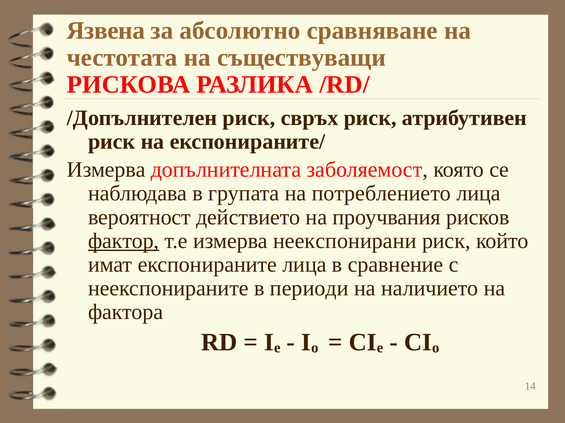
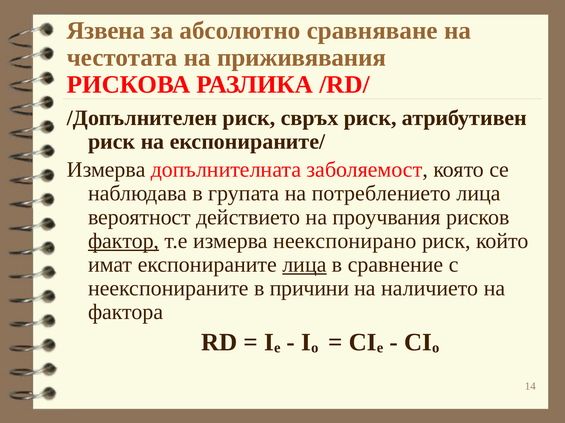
съществуващи: съществуващи -> приживявания
неекспонирани: неекспонирани -> неекспонирано
лица at (304, 265) underline: none -> present
периоди: периоди -> причини
